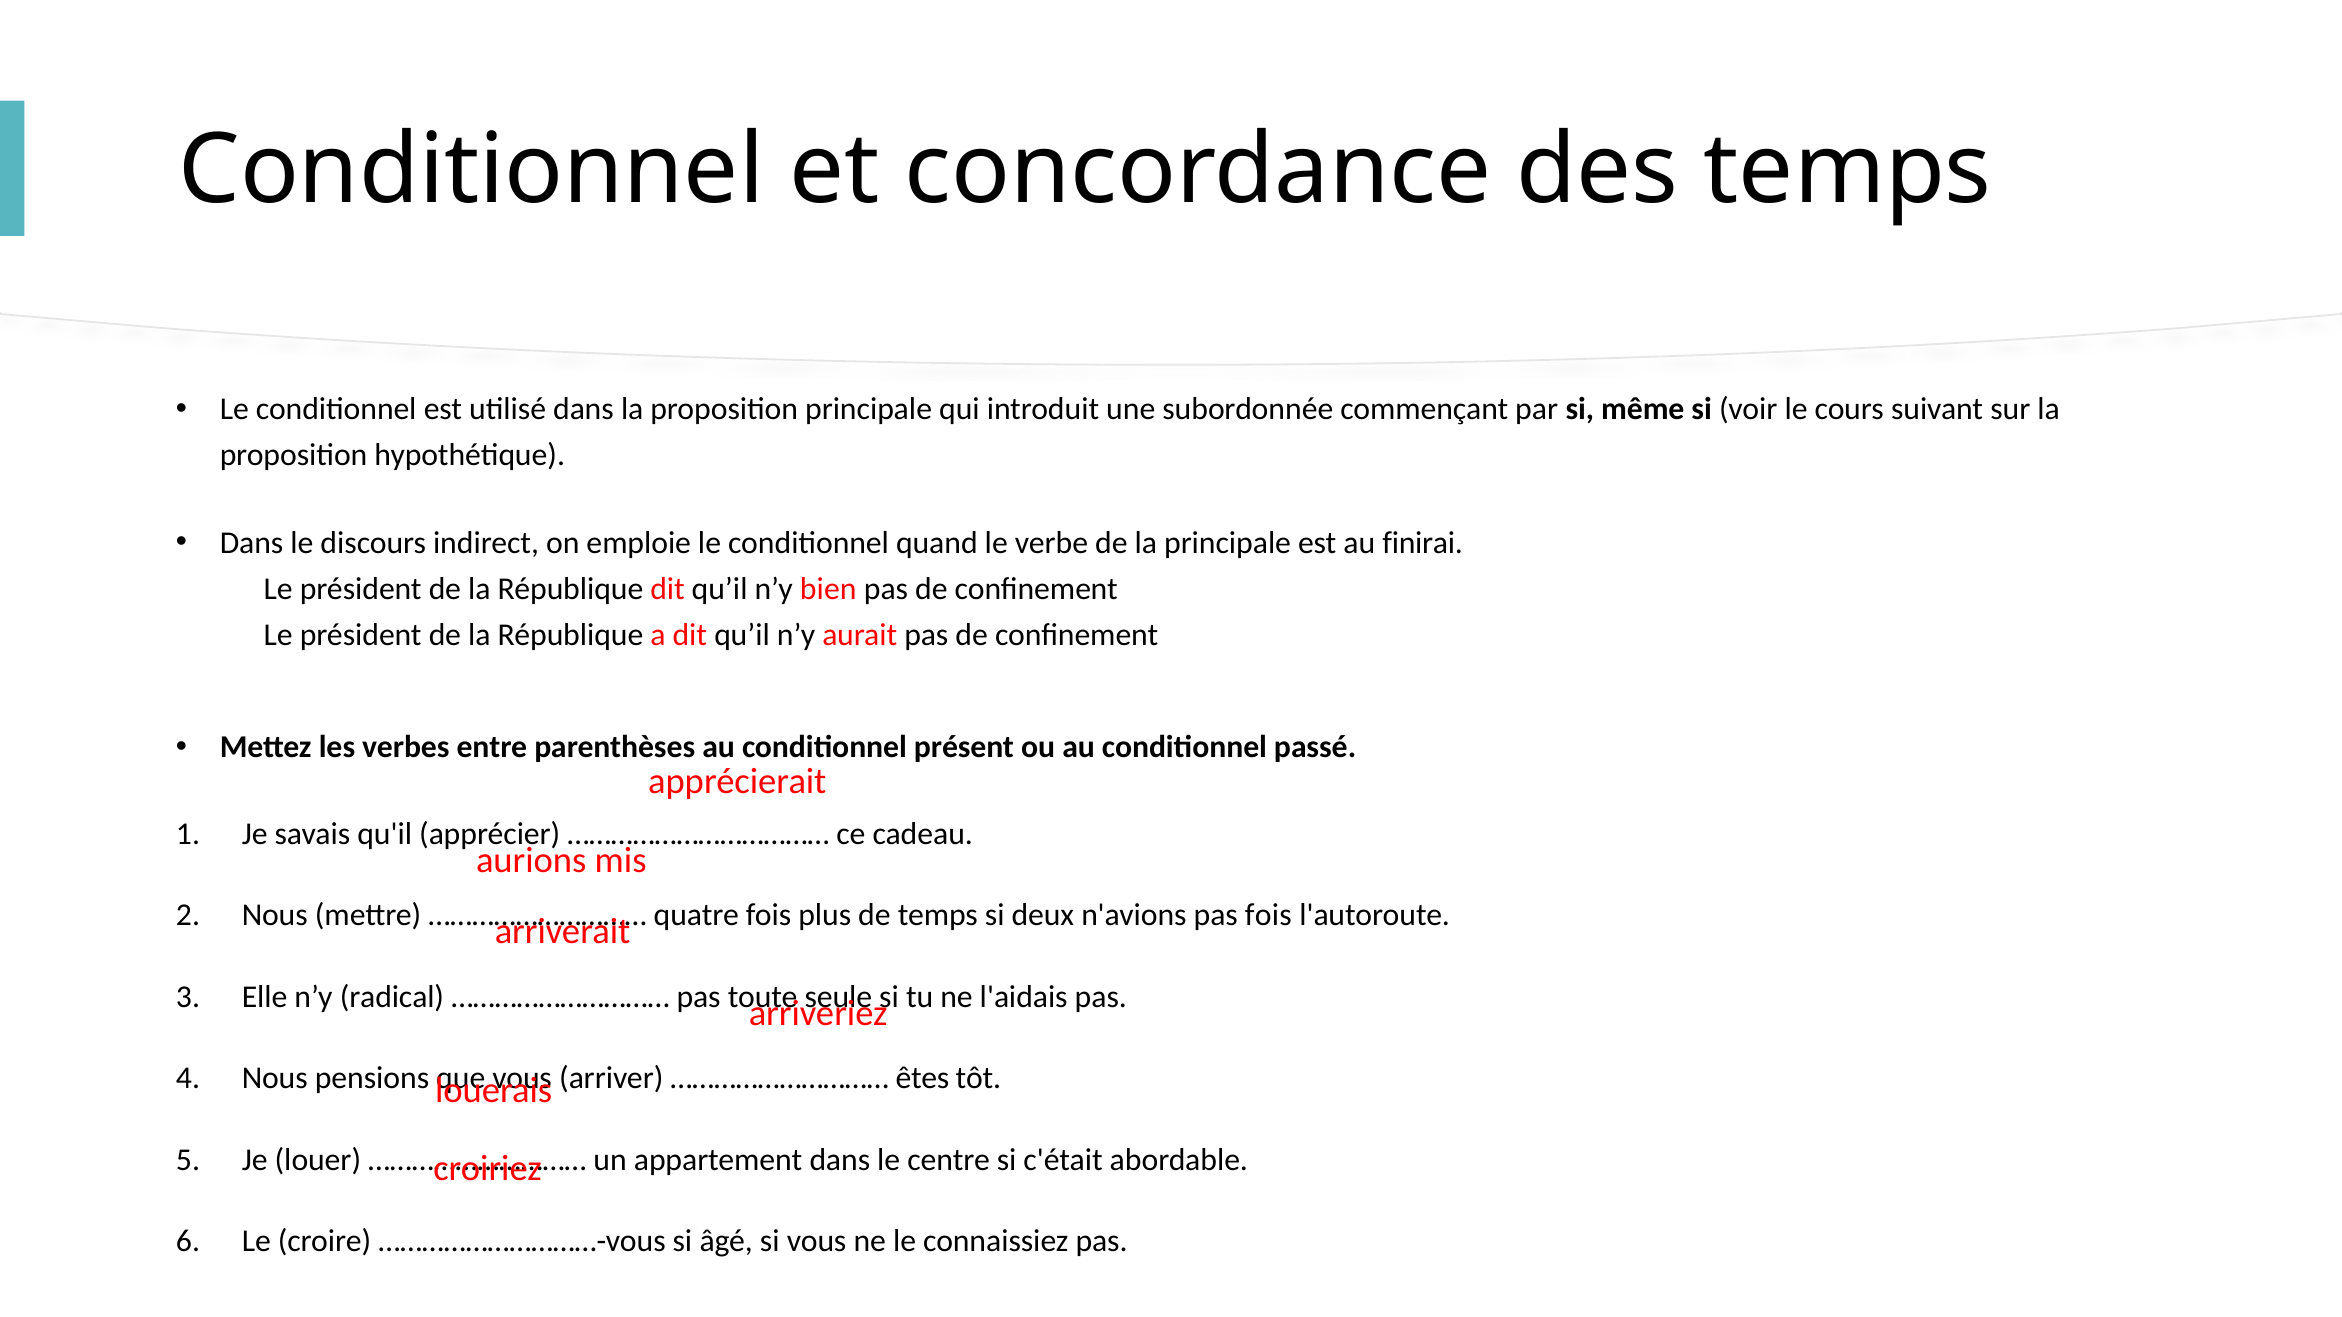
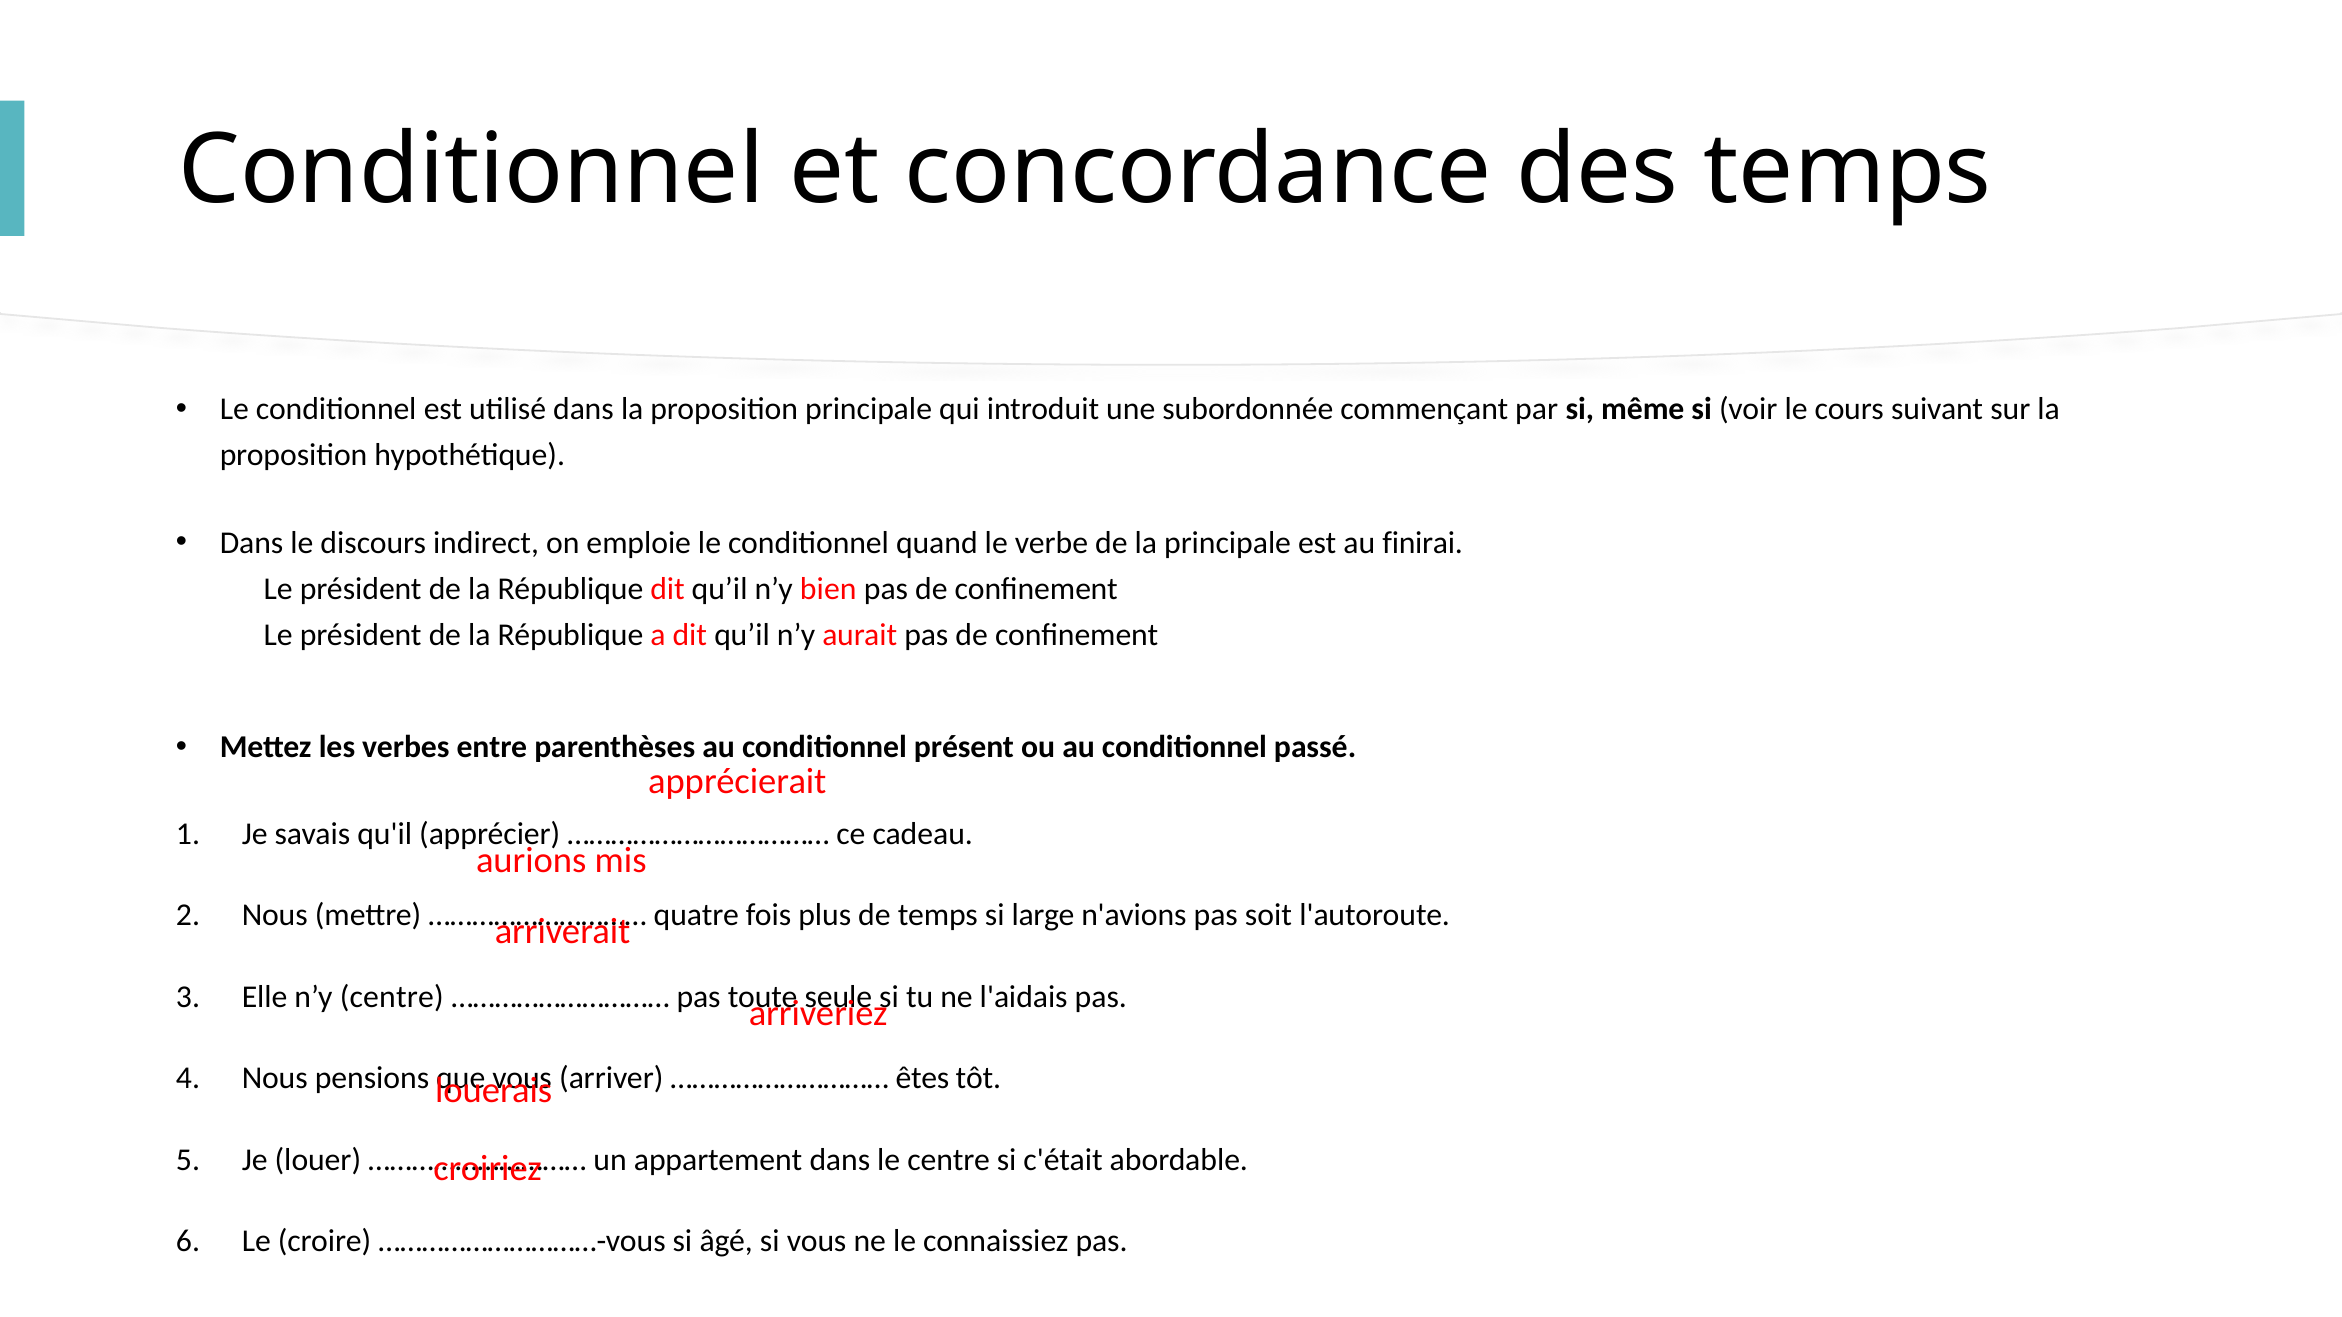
deux: deux -> large
pas fois: fois -> soit
n’y radical: radical -> centre
